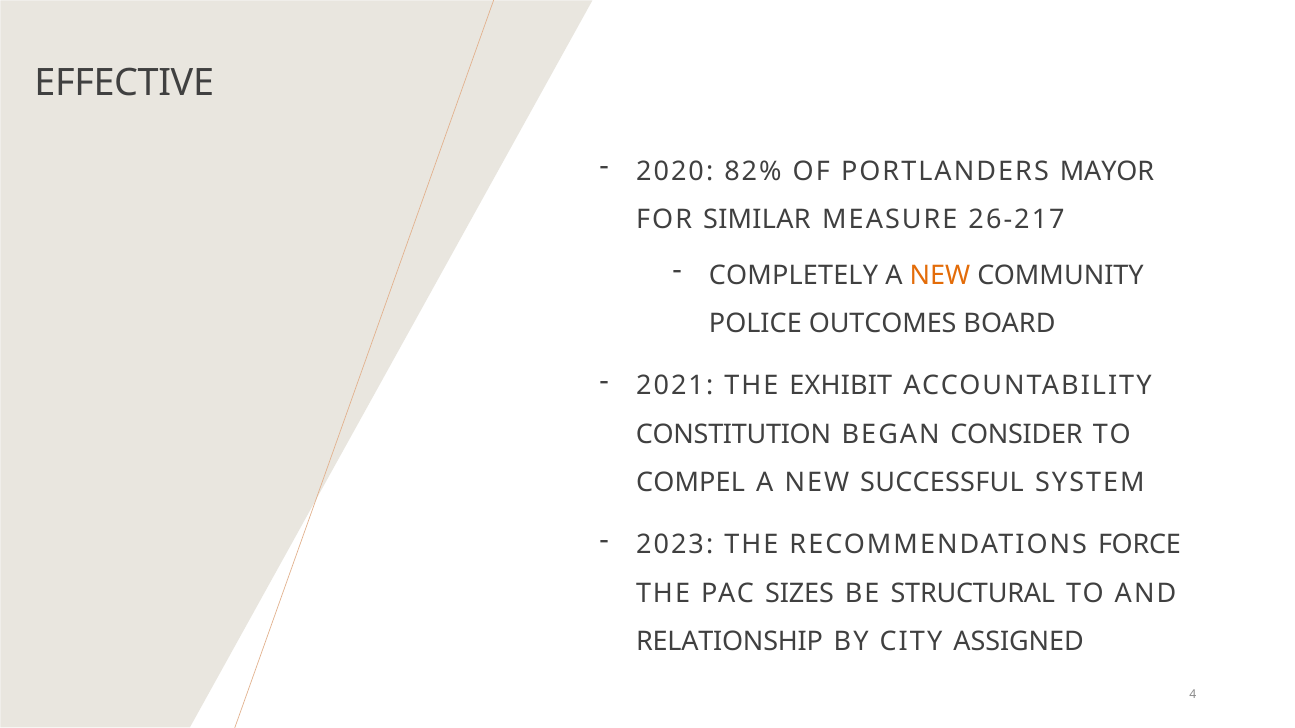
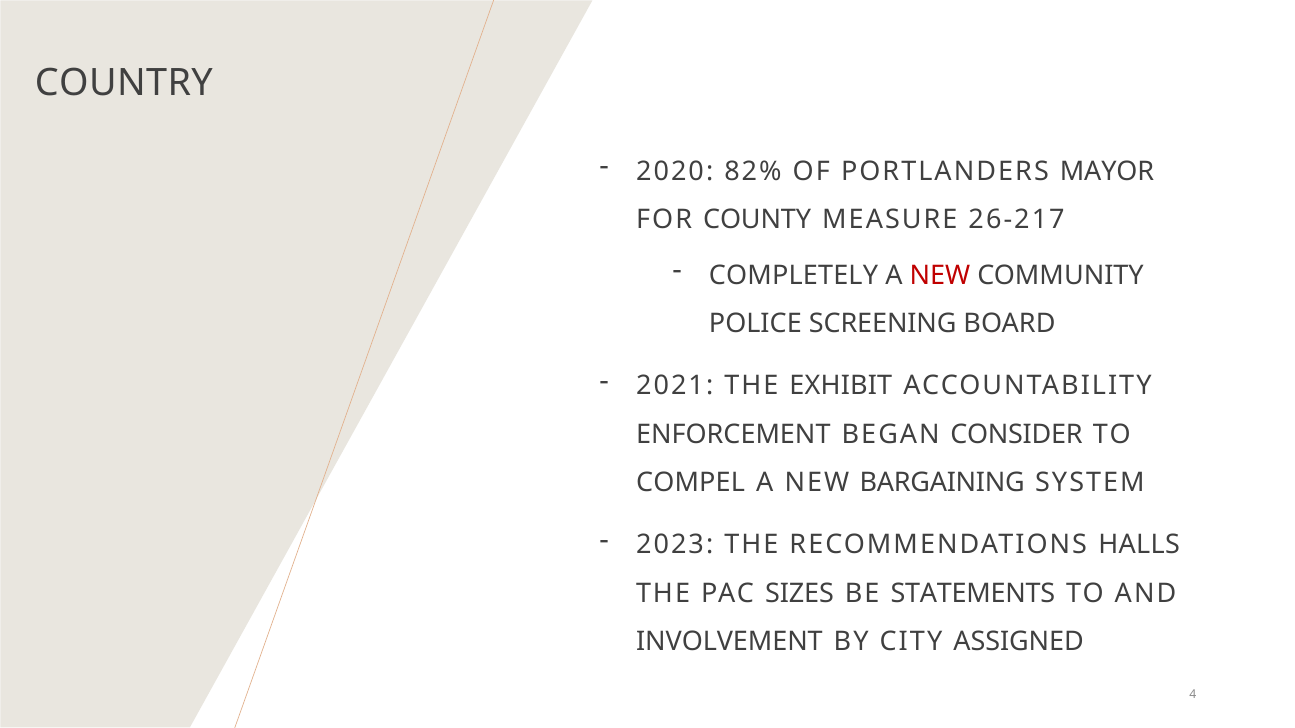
EFFECTIVE: EFFECTIVE -> COUNTRY
SIMILAR: SIMILAR -> COUNTY
NEW at (940, 275) colour: orange -> red
OUTCOMES: OUTCOMES -> SCREENING
CONSTITUTION: CONSTITUTION -> ENFORCEMENT
SUCCESSFUL: SUCCESSFUL -> BARGAINING
FORCE: FORCE -> HALLS
STRUCTURAL: STRUCTURAL -> STATEMENTS
RELATIONSHIP: RELATIONSHIP -> INVOLVEMENT
